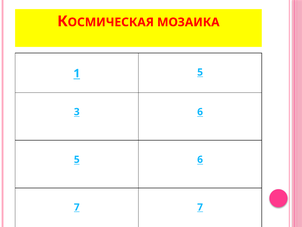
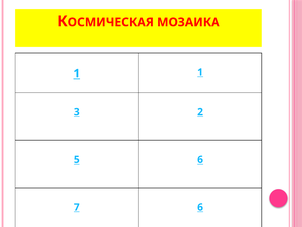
1 5: 5 -> 1
3 6: 6 -> 2
7 7: 7 -> 6
